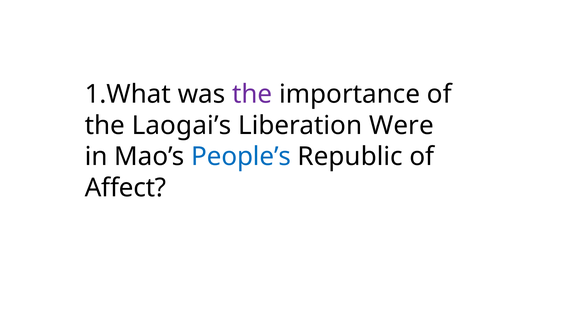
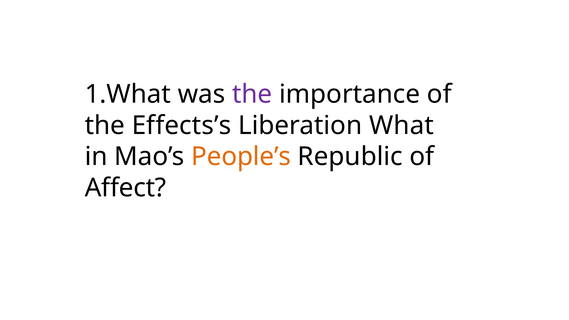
Laogai’s: Laogai’s -> Effects’s
Were: Were -> What
People’s colour: blue -> orange
